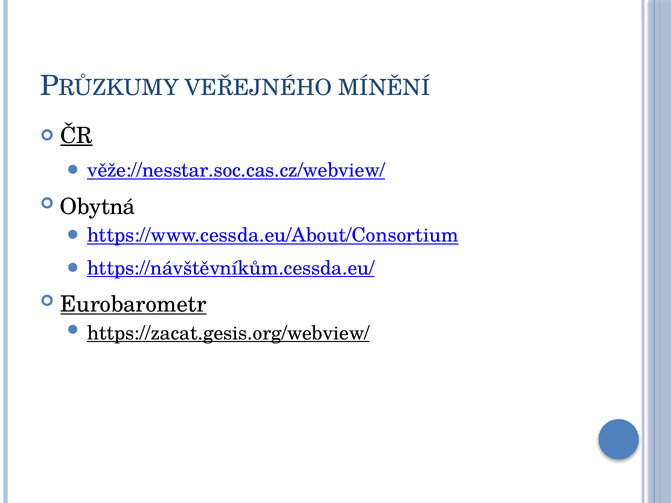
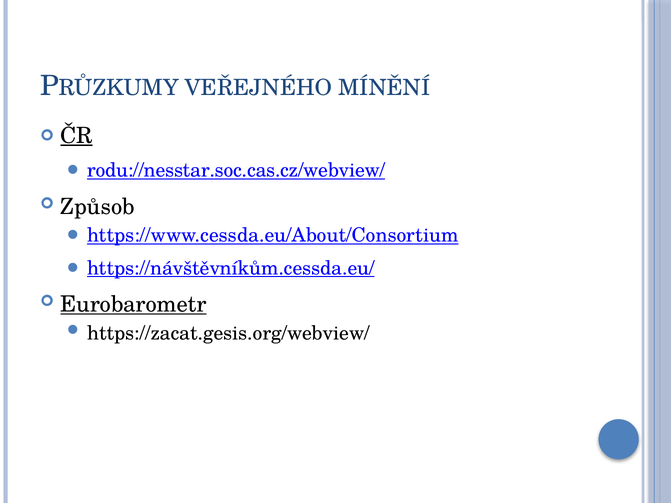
věže://nesstar.soc.cas.cz/webview/: věže://nesstar.soc.cas.cz/webview/ -> rodu://nesstar.soc.cas.cz/webview/
Obytná: Obytná -> Způsob
https://zacat.gesis.org/webview/ underline: present -> none
